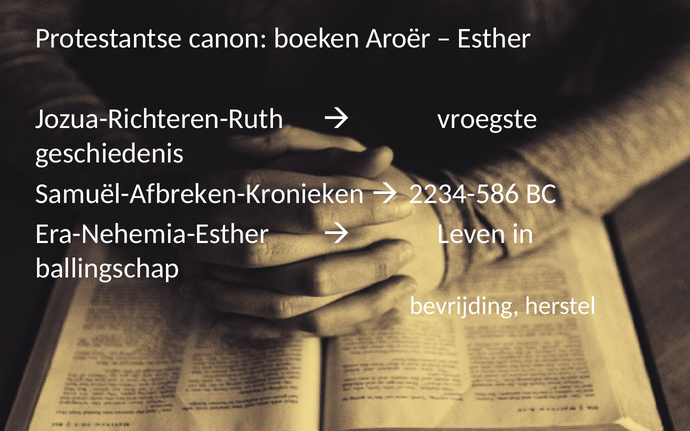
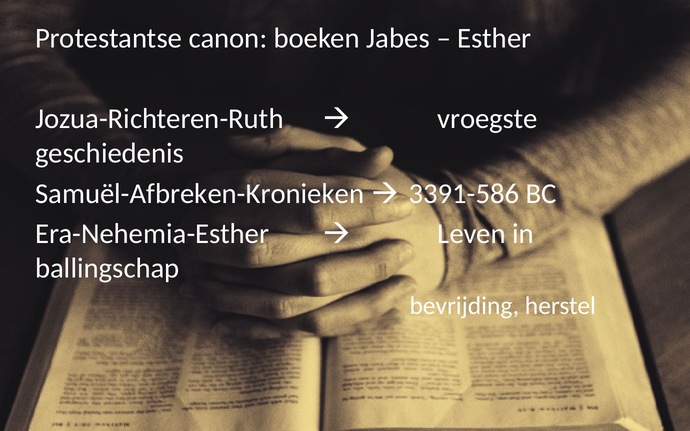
Aroër: Aroër -> Jabes
2234-586: 2234-586 -> 3391-586
